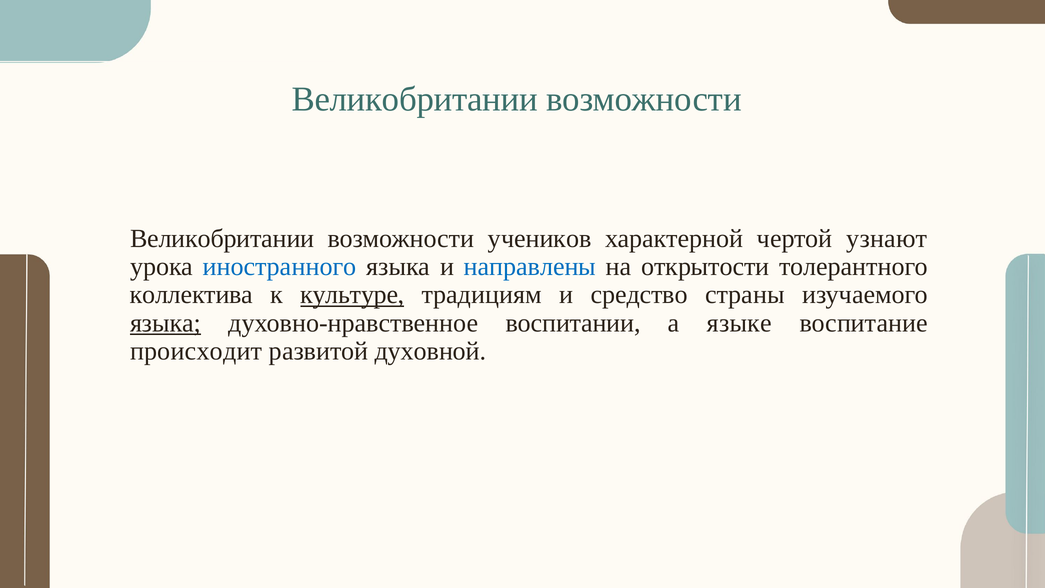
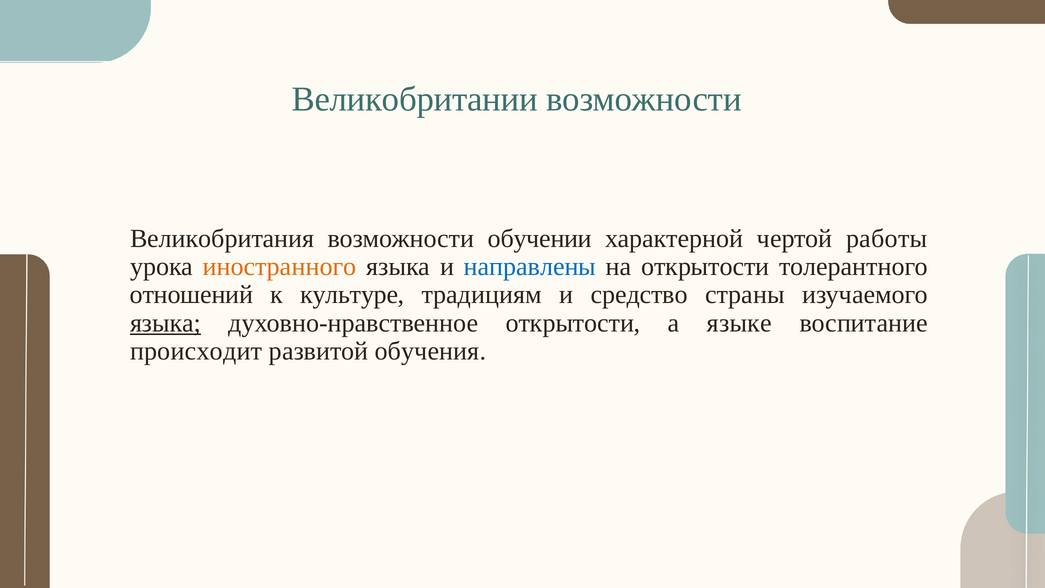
Великобритании at (222, 238): Великобритании -> Великобритания
учеников: учеников -> обучении
узнают: узнают -> работы
иностранного colour: blue -> orange
коллектива: коллектива -> отношений
культуре underline: present -> none
духовно-нравственное воспитании: воспитании -> открытости
духовной: духовной -> обучения
